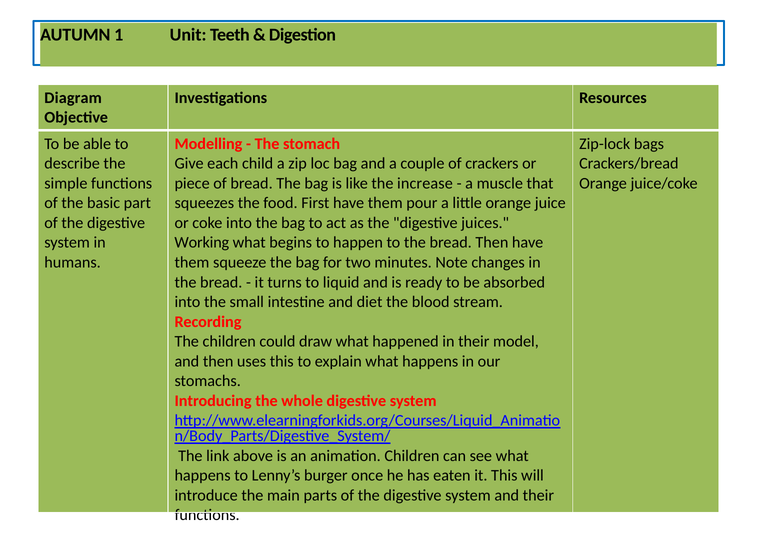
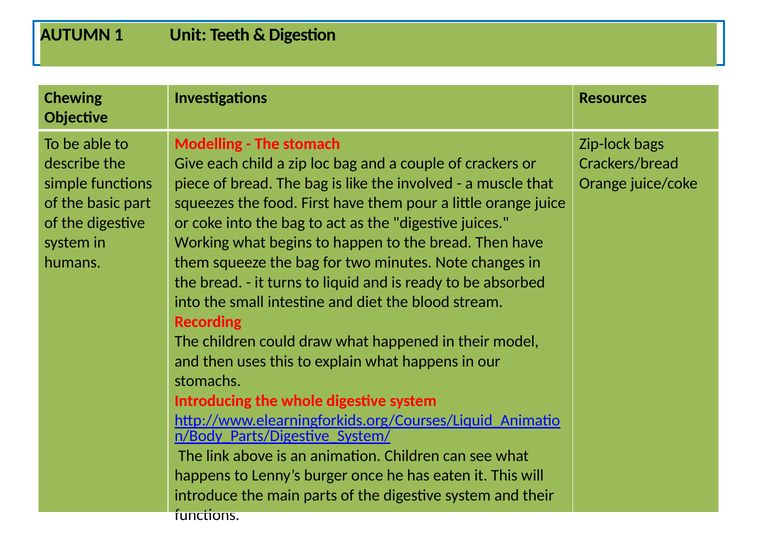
Diagram: Diagram -> Chewing
increase: increase -> involved
